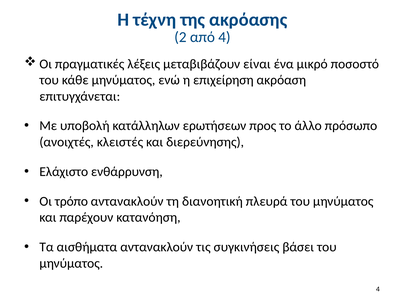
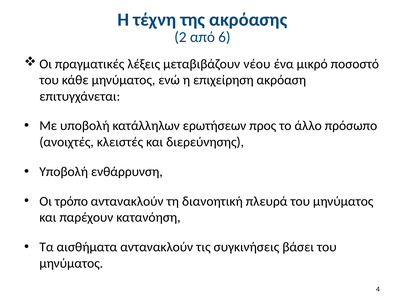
από 4: 4 -> 6
είναι: είναι -> νέου
Ελάχιστο at (64, 172): Ελάχιστο -> Υποβολή
